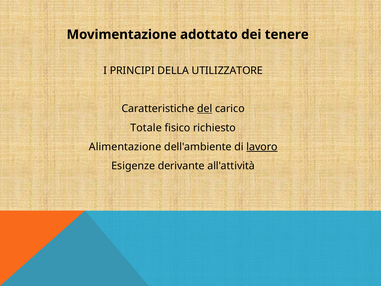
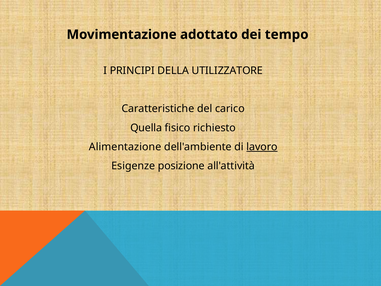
tenere: tenere -> tempo
del underline: present -> none
Totale: Totale -> Quella
derivante: derivante -> posizione
